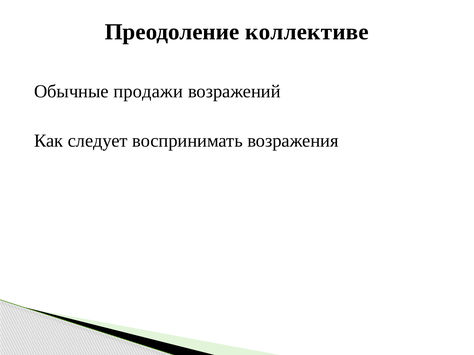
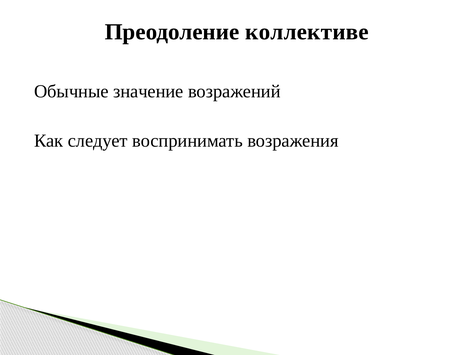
продажи: продажи -> значение
